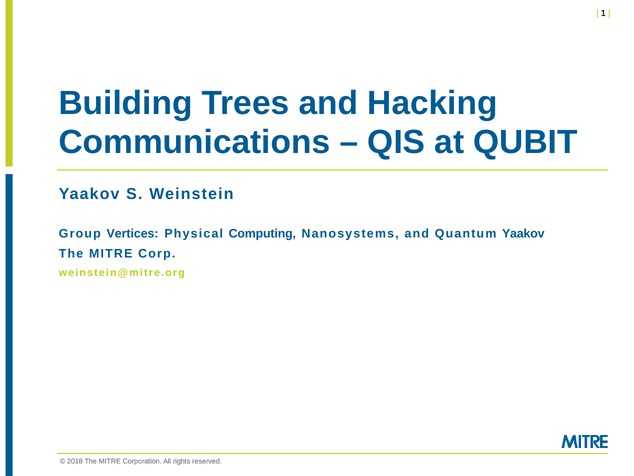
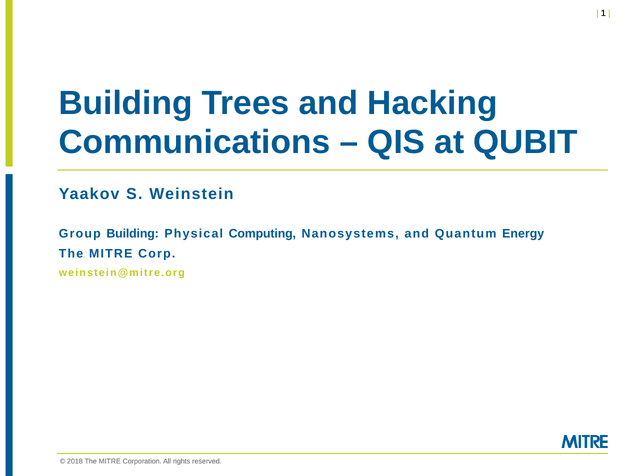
Group Vertices: Vertices -> Building
Quantum Yaakov: Yaakov -> Energy
